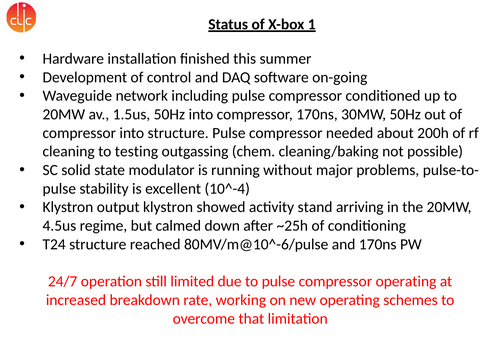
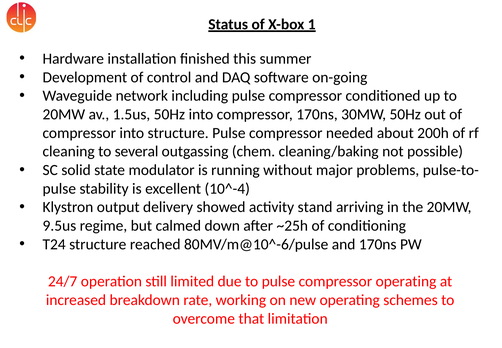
testing: testing -> several
output klystron: klystron -> delivery
4.5us: 4.5us -> 9.5us
